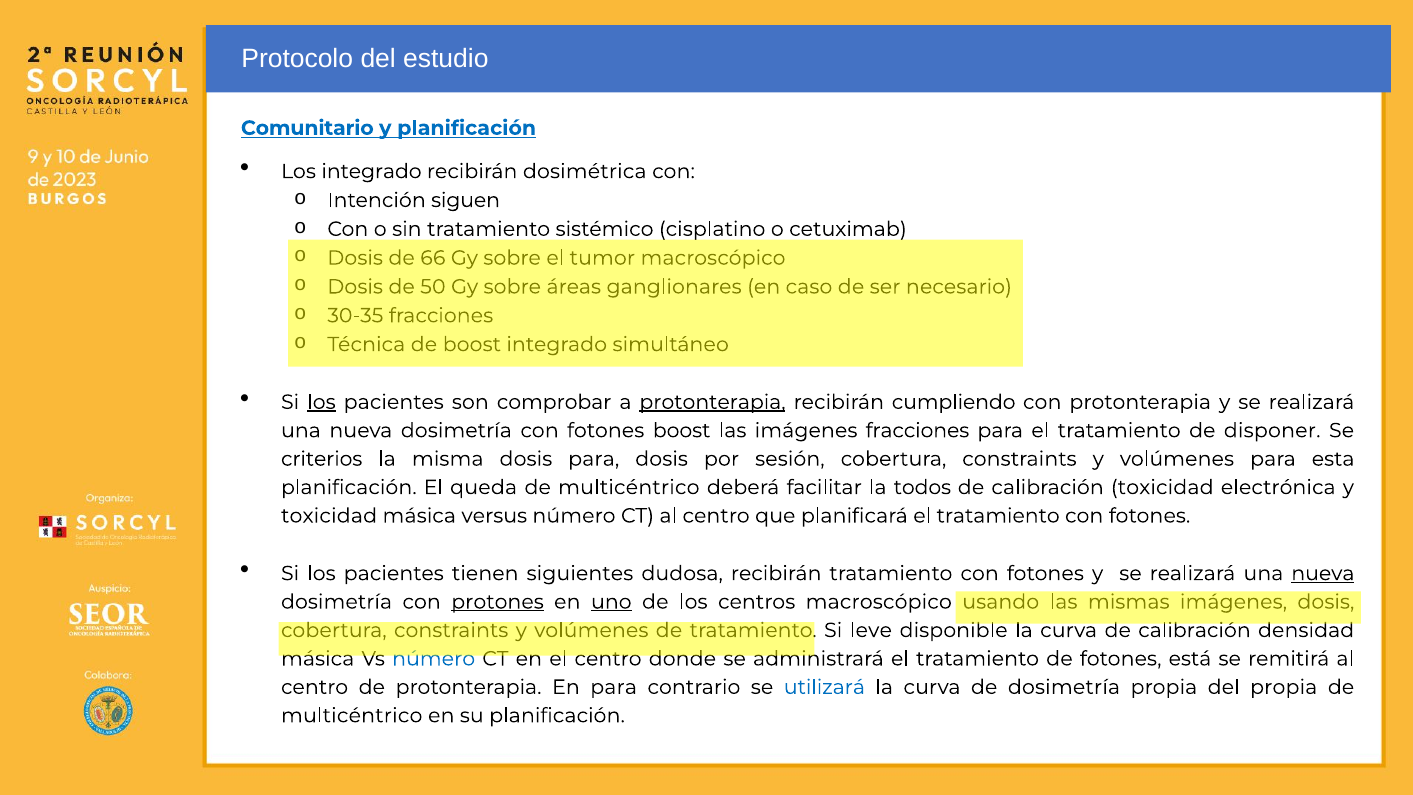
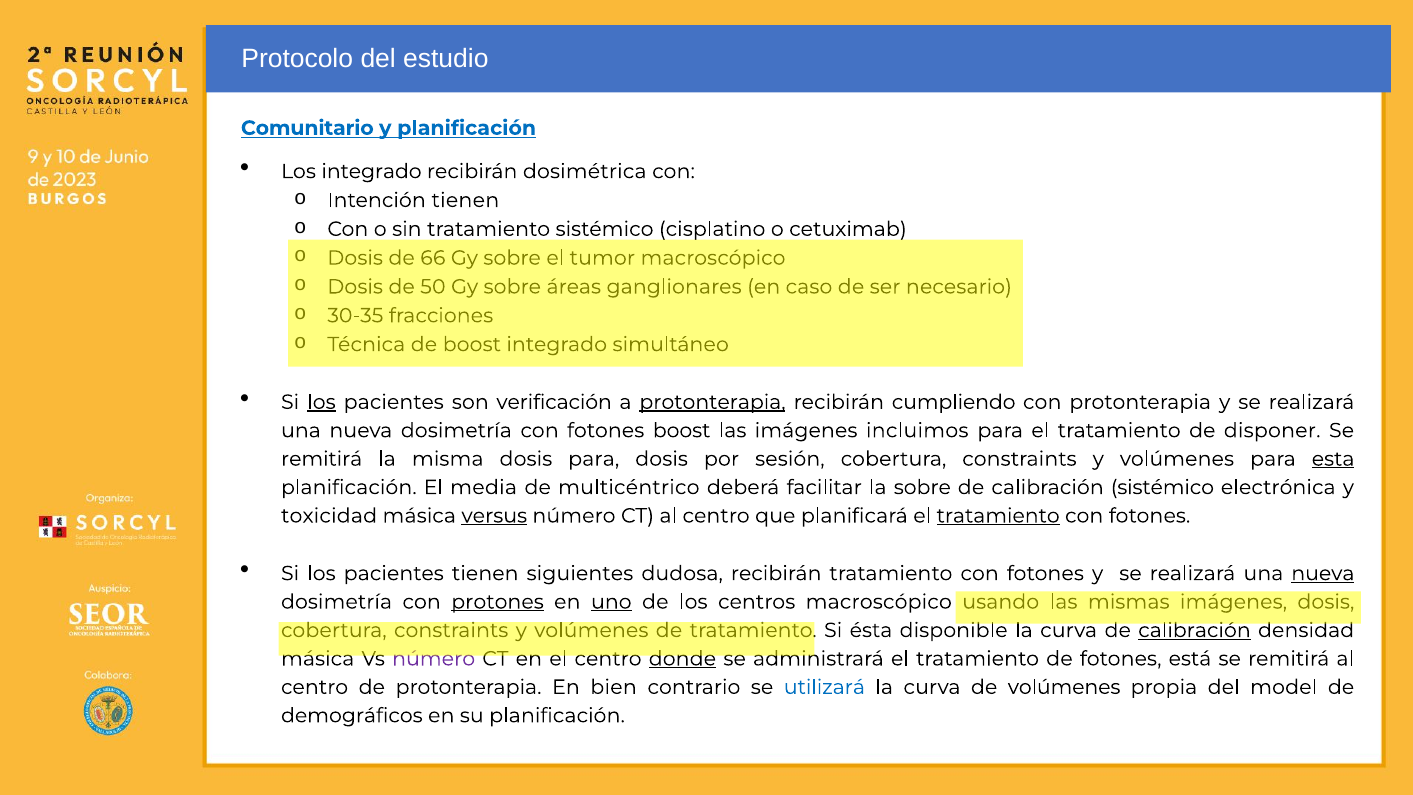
Intención siguen: siguen -> tienen
comprobar: comprobar -> verificación
imágenes fracciones: fracciones -> incluimos
criterios at (322, 459): criterios -> remitirá
esta underline: none -> present
queda: queda -> media
la todos: todos -> sobre
calibración toxicidad: toxicidad -> sistémico
versus underline: none -> present
tratamiento at (998, 516) underline: none -> present
leve: leve -> ésta
calibración at (1194, 630) underline: none -> present
número at (434, 659) colour: blue -> purple
donde underline: none -> present
En para: para -> bien
de dosimetría: dosimetría -> volúmenes
del propia: propia -> model
multicéntrico at (352, 715): multicéntrico -> demográficos
